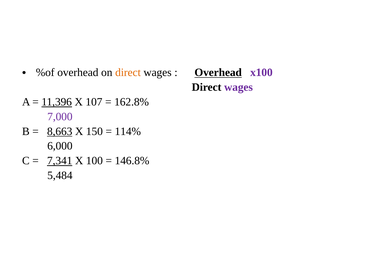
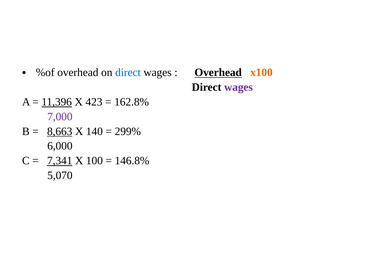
direct at (128, 73) colour: orange -> blue
x100 colour: purple -> orange
107: 107 -> 423
150: 150 -> 140
114%: 114% -> 299%
5,484: 5,484 -> 5,070
